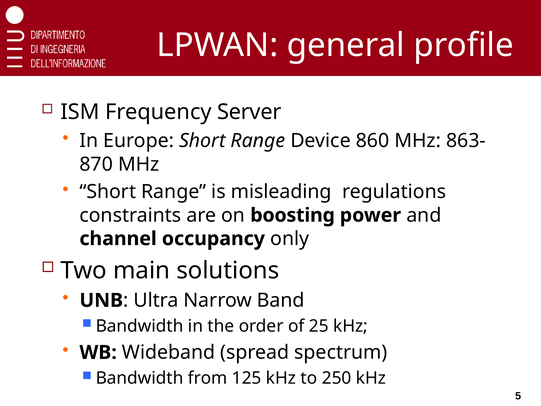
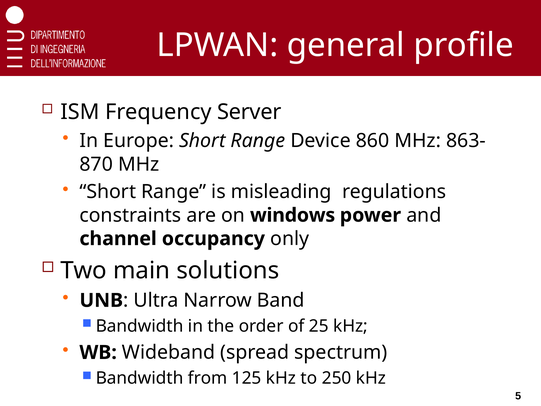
boosting: boosting -> windows
